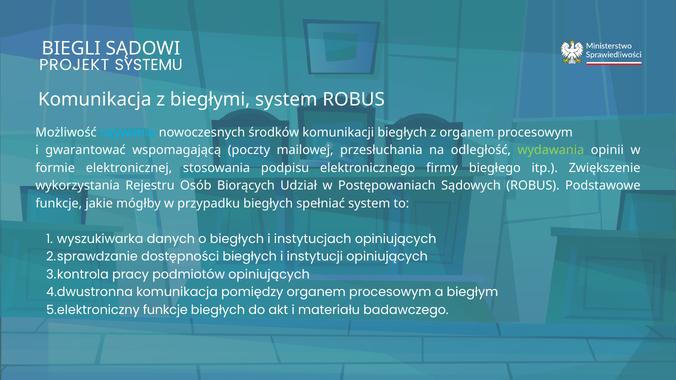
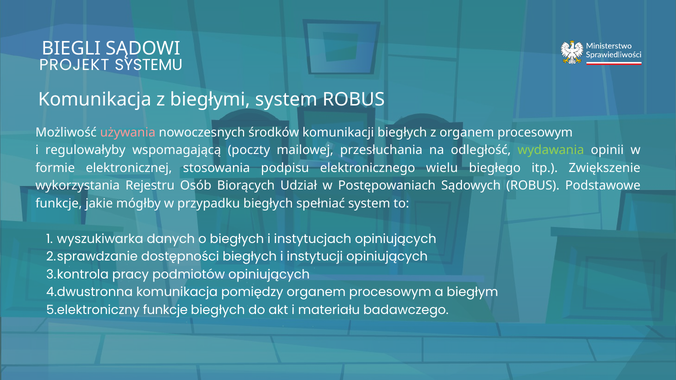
używania colour: light blue -> pink
gwarantować: gwarantować -> regulowałyby
firmy: firmy -> wielu
